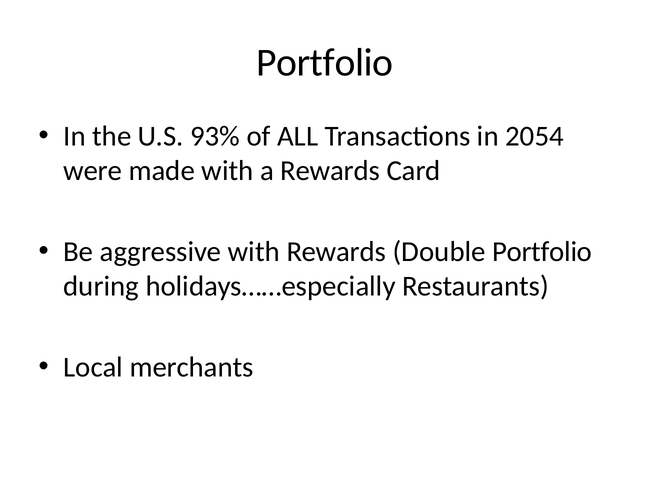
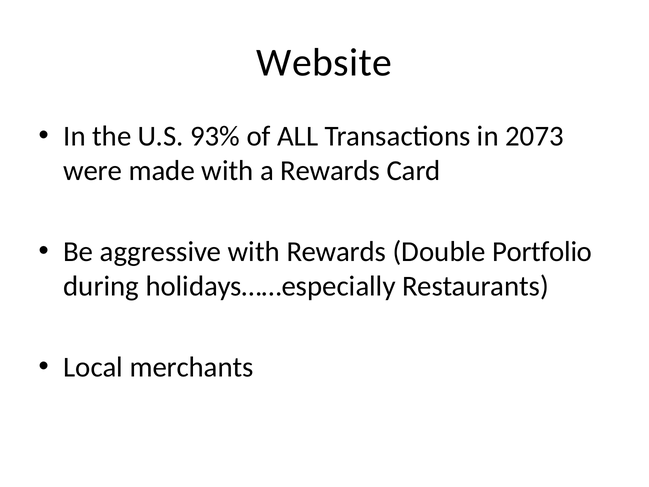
Portfolio at (325, 63): Portfolio -> Website
2054: 2054 -> 2073
